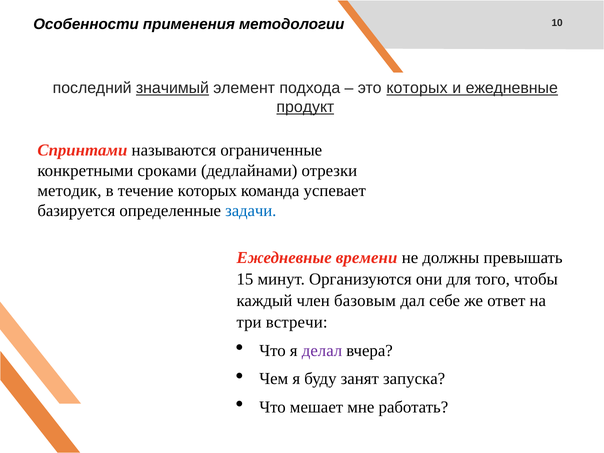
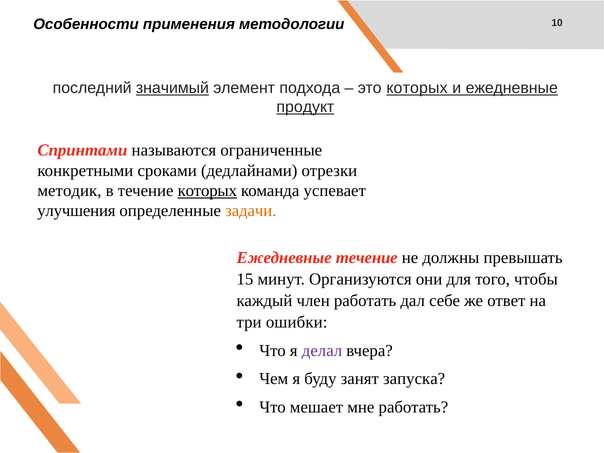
которых at (207, 191) underline: none -> present
базируется: базируется -> улучшения
задачи colour: blue -> orange
Ежедневные времени: времени -> течение
член базовым: базовым -> работать
встречи: встречи -> ошибки
